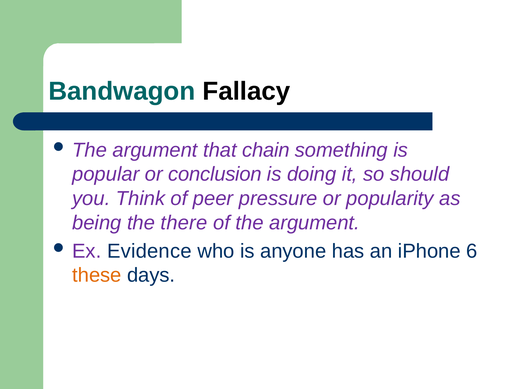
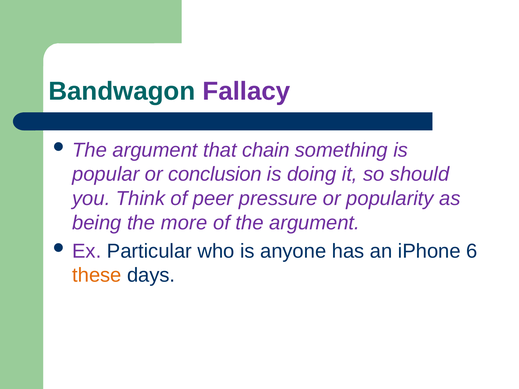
Fallacy colour: black -> purple
there: there -> more
Evidence: Evidence -> Particular
